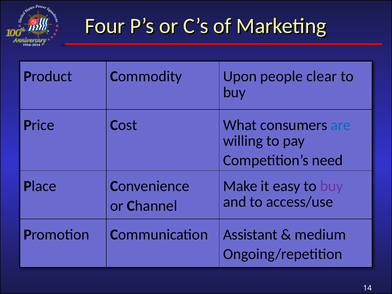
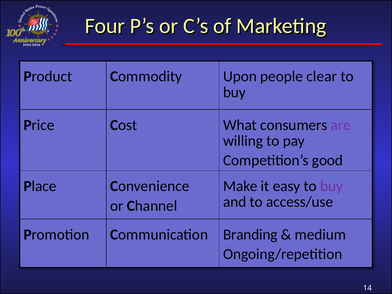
are colour: blue -> purple
need: need -> good
Assistant: Assistant -> Branding
